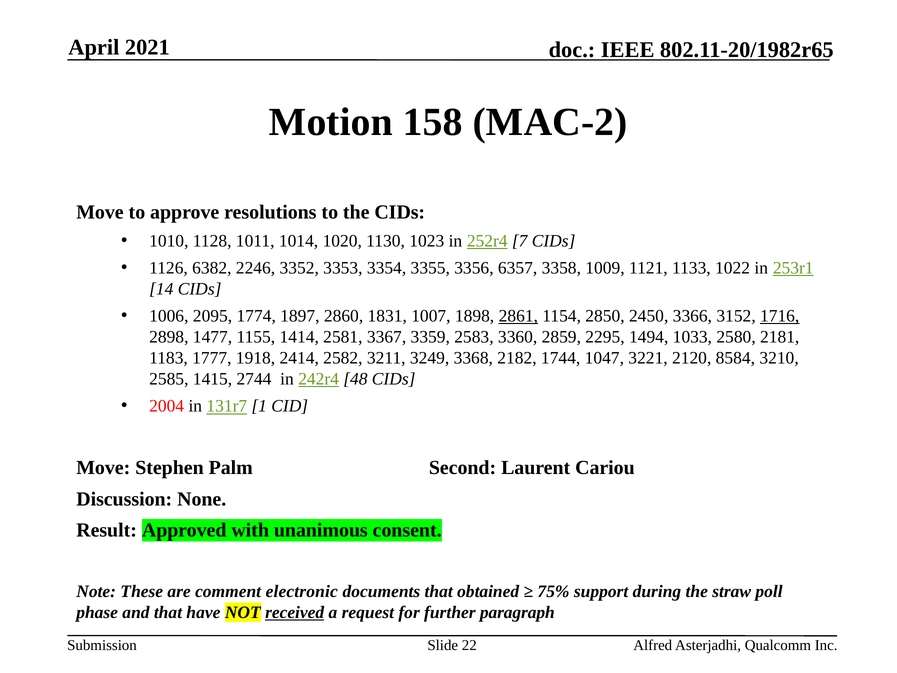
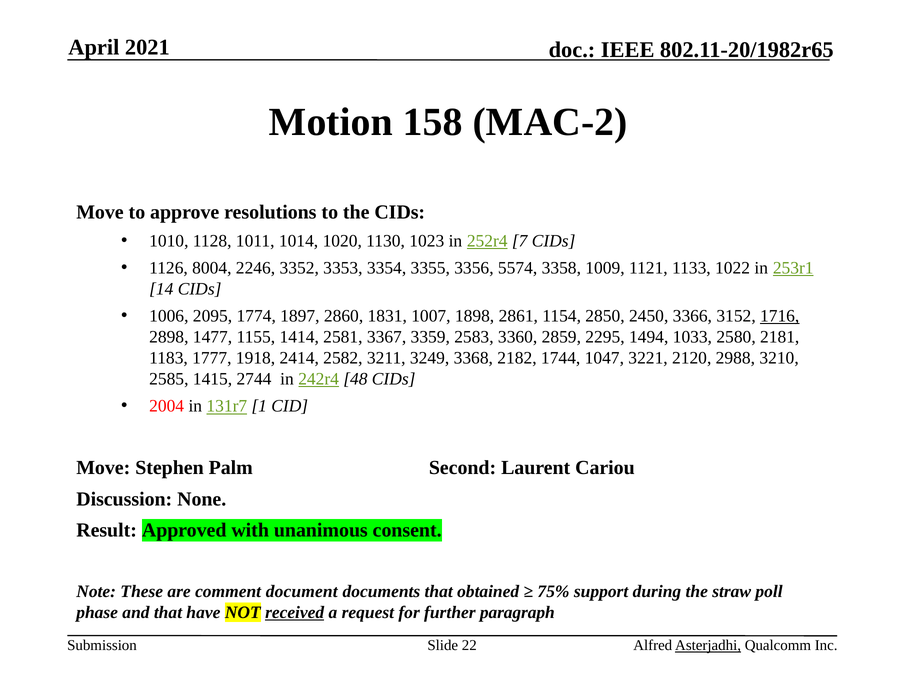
6382: 6382 -> 8004
6357: 6357 -> 5574
2861 underline: present -> none
8584: 8584 -> 2988
electronic: electronic -> document
Asterjadhi underline: none -> present
